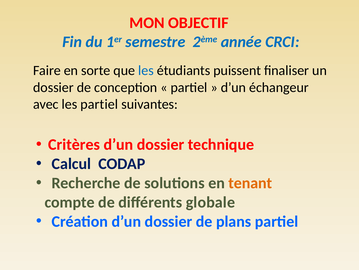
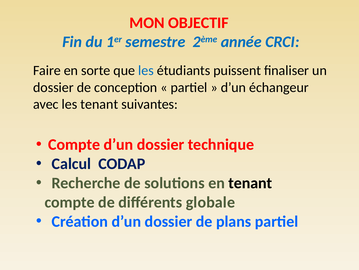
les partiel: partiel -> tenant
Critères at (74, 144): Critères -> Compte
tenant at (250, 183) colour: orange -> black
